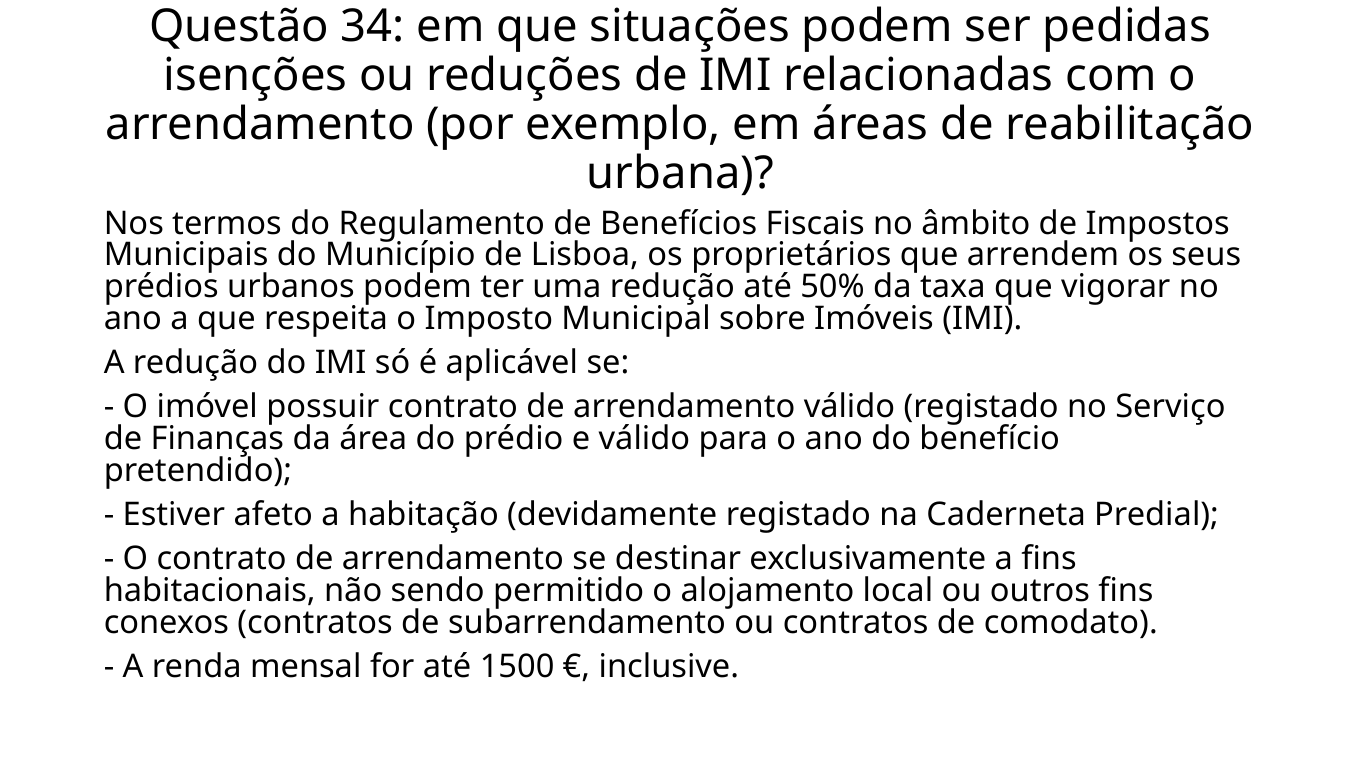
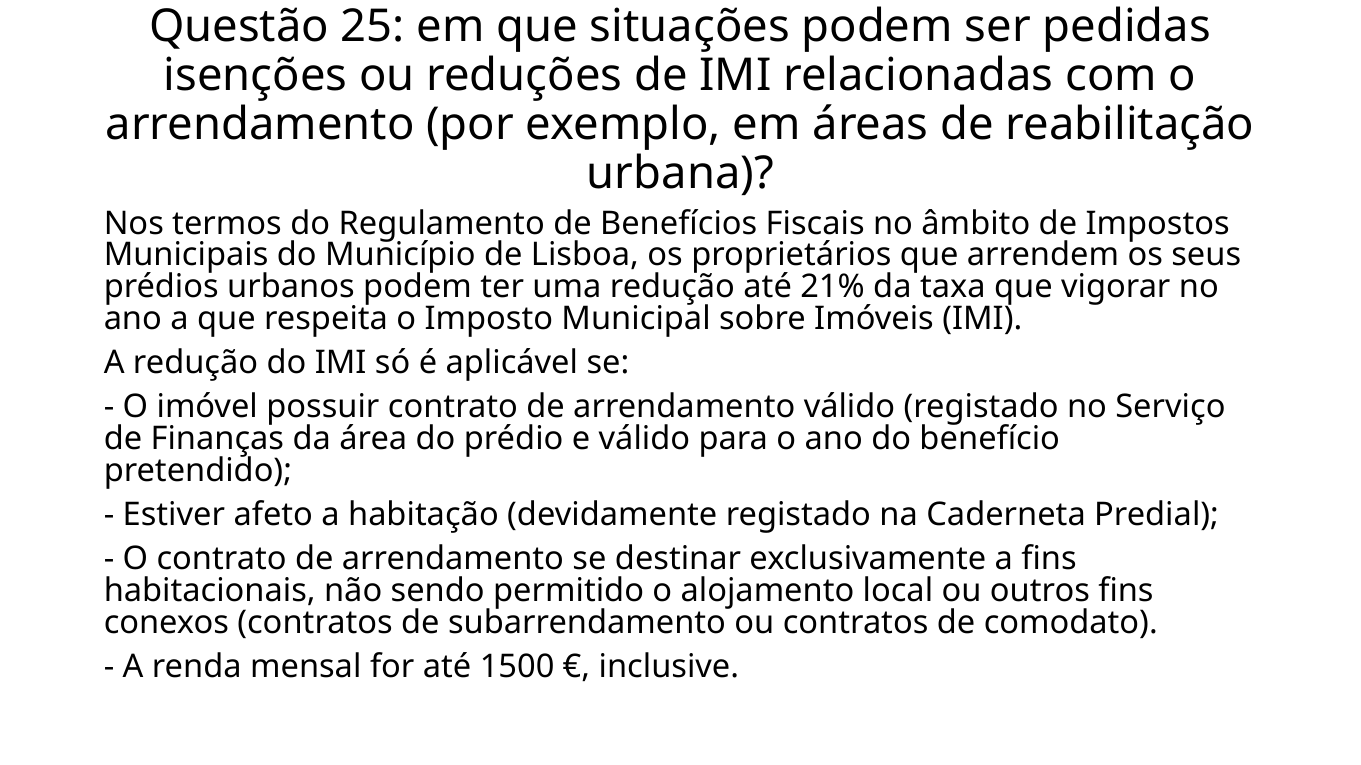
34: 34 -> 25
50%: 50% -> 21%
